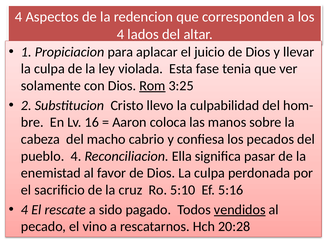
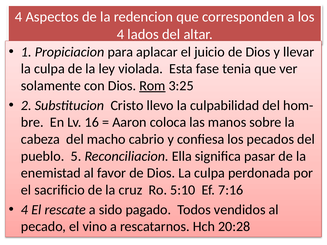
pueblo 4: 4 -> 5
5:16: 5:16 -> 7:16
vendidos underline: present -> none
